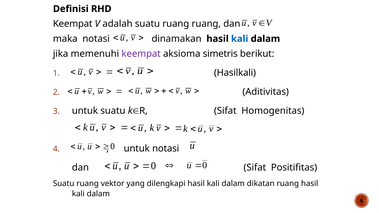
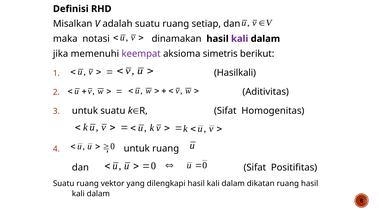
Keempat at (73, 24): Keempat -> Misalkan
ruang ruang: ruang -> setiap
kali at (240, 39) colour: blue -> purple
untuk notasi: notasi -> ruang
